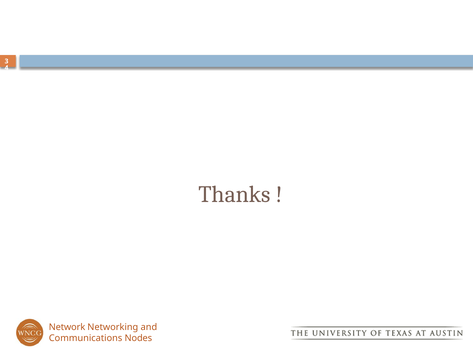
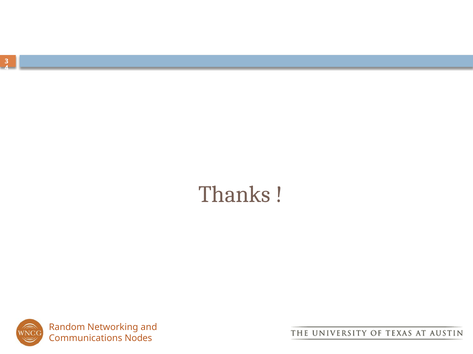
Network: Network -> Random
